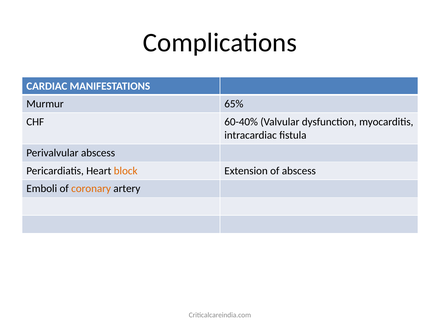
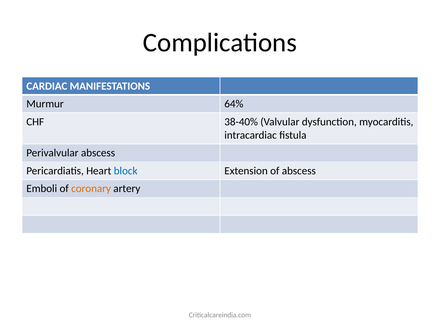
65%: 65% -> 64%
60-40%: 60-40% -> 38-40%
block colour: orange -> blue
